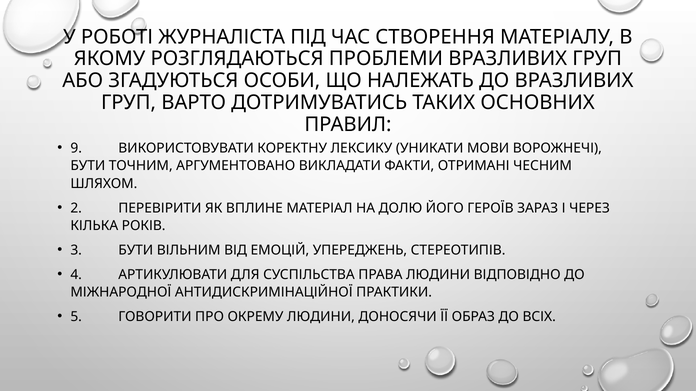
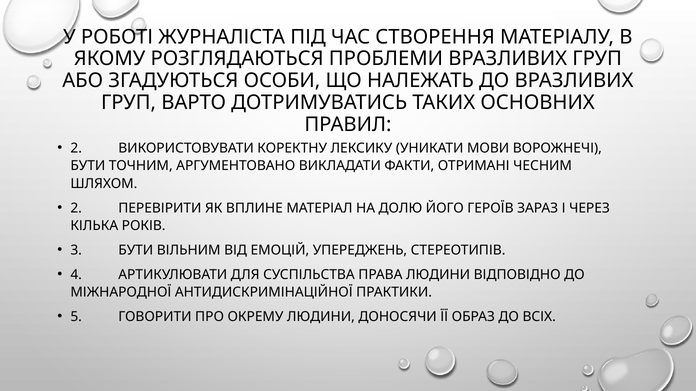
9 at (76, 148): 9 -> 2
